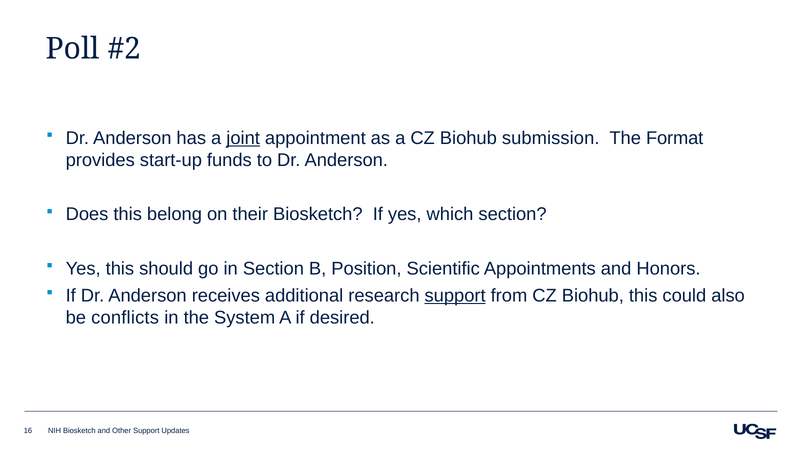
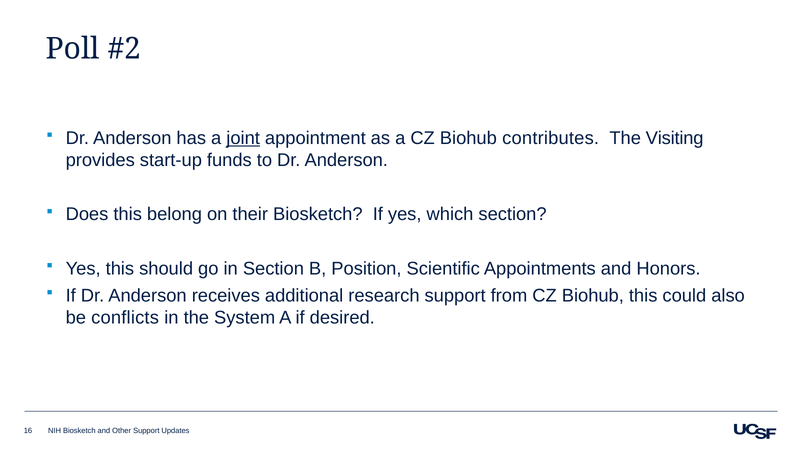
submission: submission -> contributes
Format: Format -> Visiting
support at (455, 295) underline: present -> none
